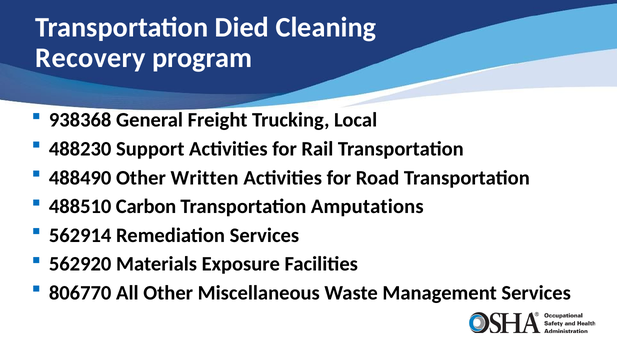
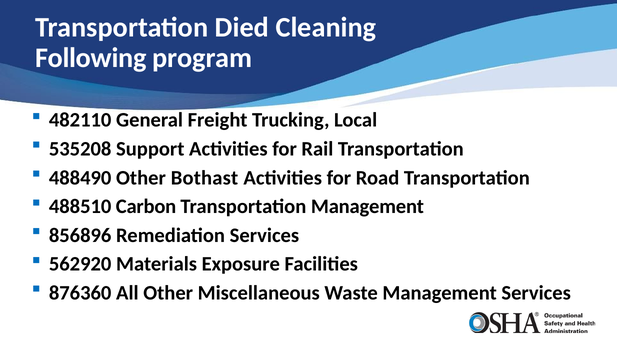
Recovery: Recovery -> Following
938368: 938368 -> 482110
488230: 488230 -> 535208
Written: Written -> Bothast
Transportation Amputations: Amputations -> Management
562914: 562914 -> 856896
806770: 806770 -> 876360
